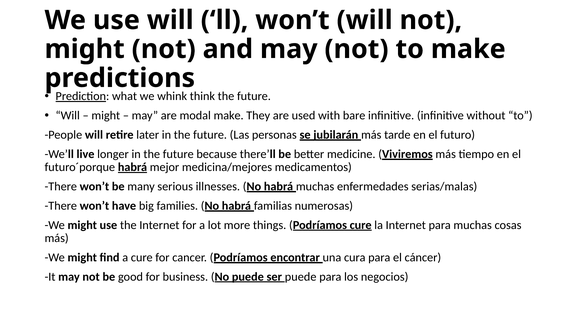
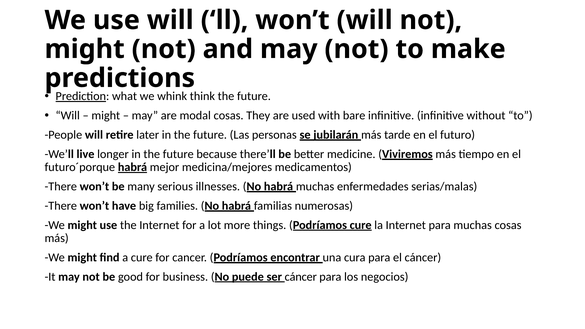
modal make: make -> cosas
ser puede: puede -> cáncer
